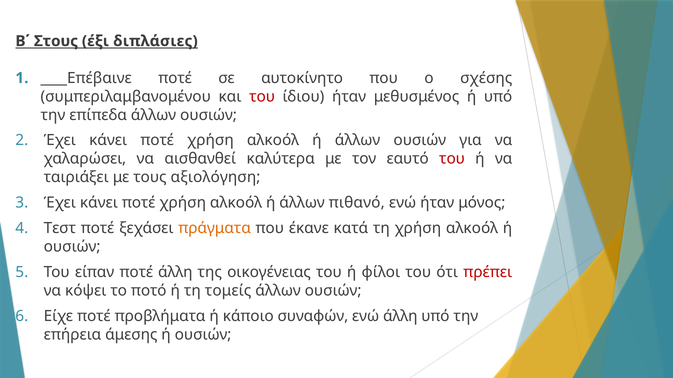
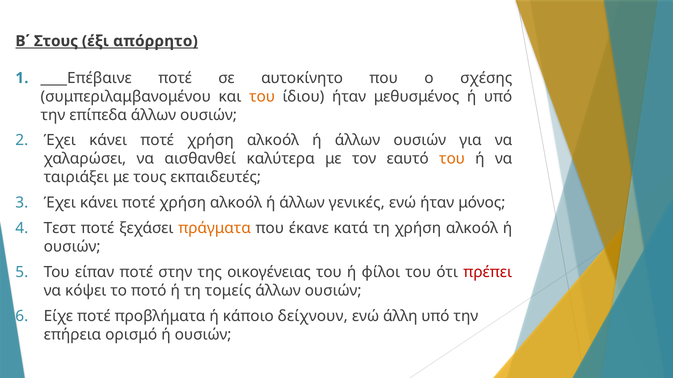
διπλάσιες: διπλάσιες -> απόρρητο
του at (262, 97) colour: red -> orange
του at (452, 159) colour: red -> orange
αξιολόγηση: αξιολόγηση -> εκπαιδευτές
πιθανό: πιθανό -> γενικές
ποτέ άλλη: άλλη -> στην
συναφών: συναφών -> δείχνουν
άμεσης: άμεσης -> ορισμό
